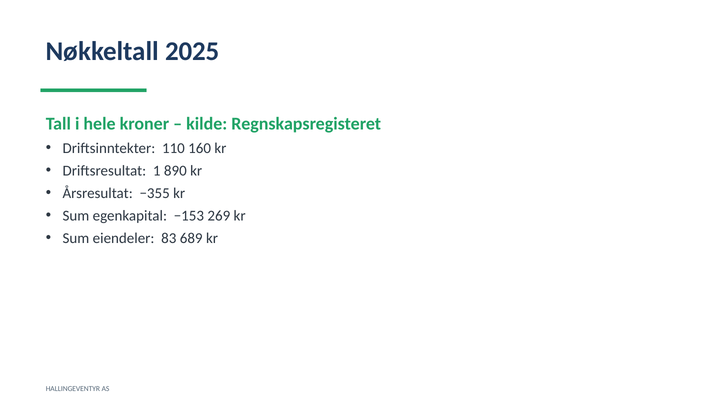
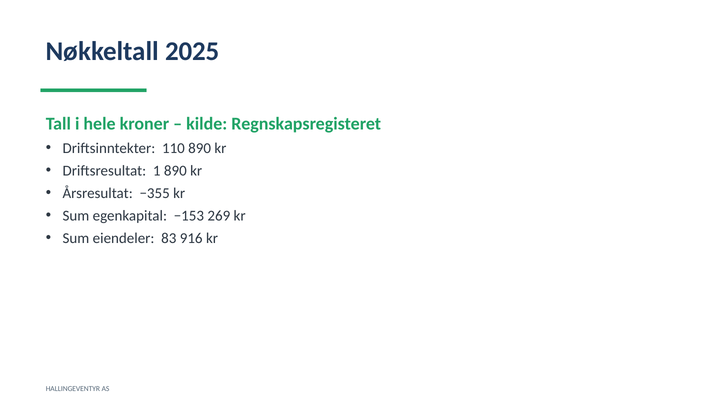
110 160: 160 -> 890
689: 689 -> 916
